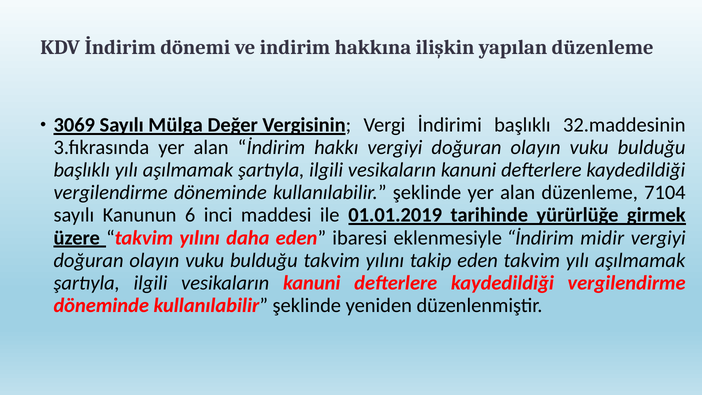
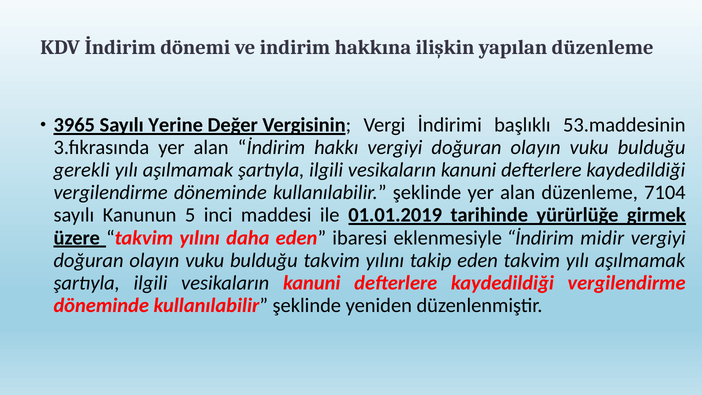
3069: 3069 -> 3965
Mülga: Mülga -> Yerine
32.maddesinin: 32.maddesinin -> 53.maddesinin
başlıklı at (82, 170): başlıklı -> gerekli
6: 6 -> 5
